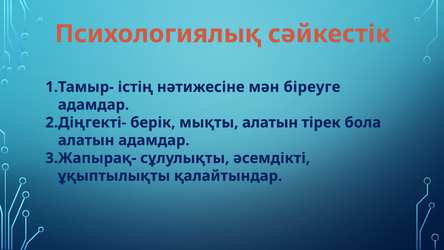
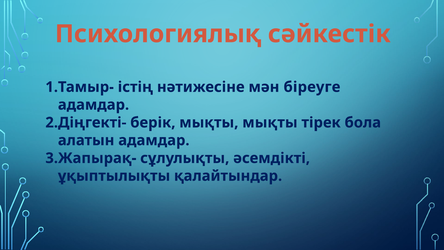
мықты алатын: алатын -> мықты
